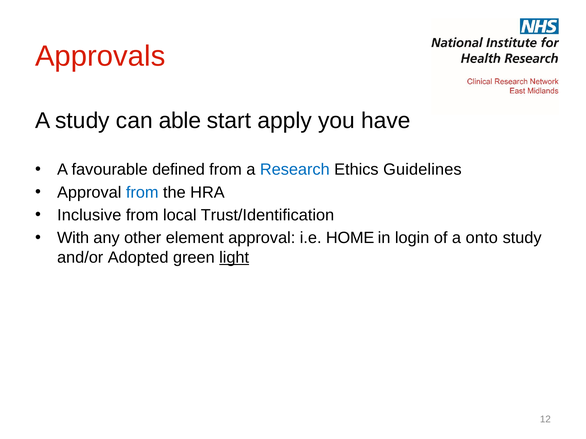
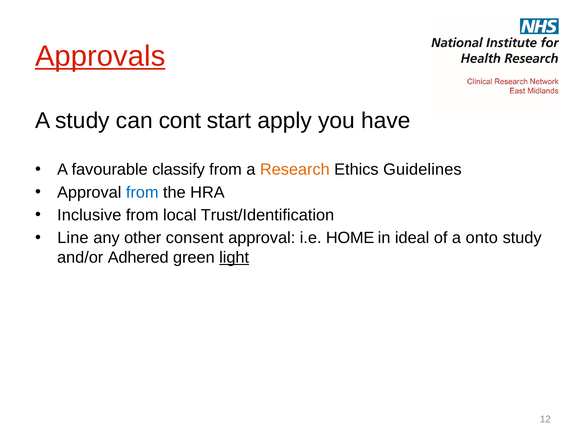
Approvals underline: none -> present
able: able -> cont
defined: defined -> classify
Research colour: blue -> orange
With: With -> Line
element: element -> consent
login: login -> ideal
Adopted: Adopted -> Adhered
